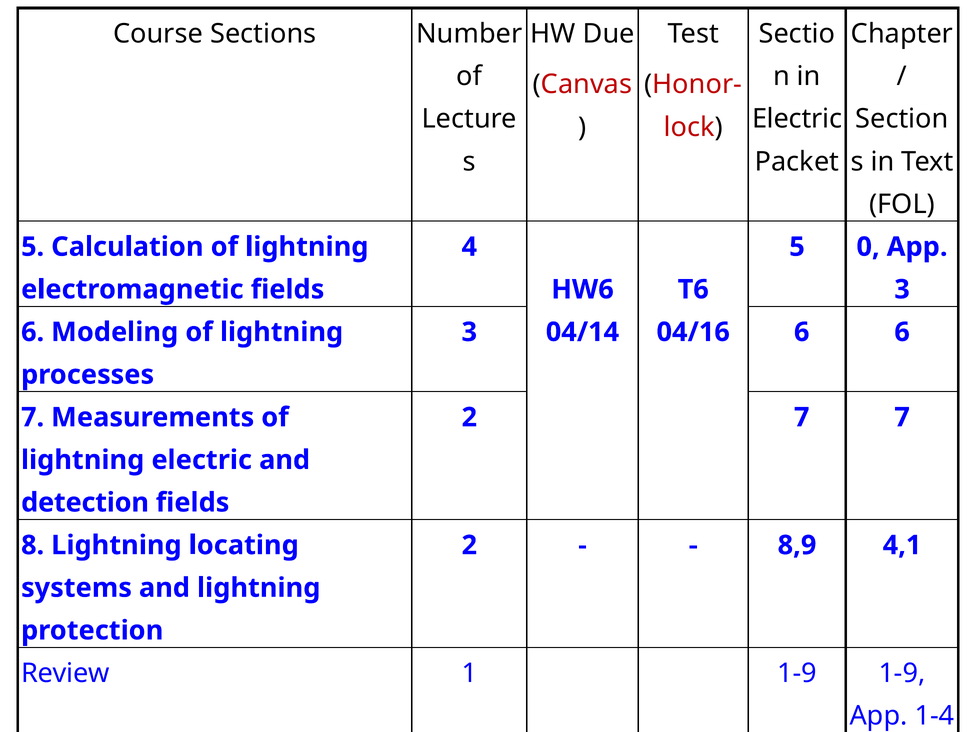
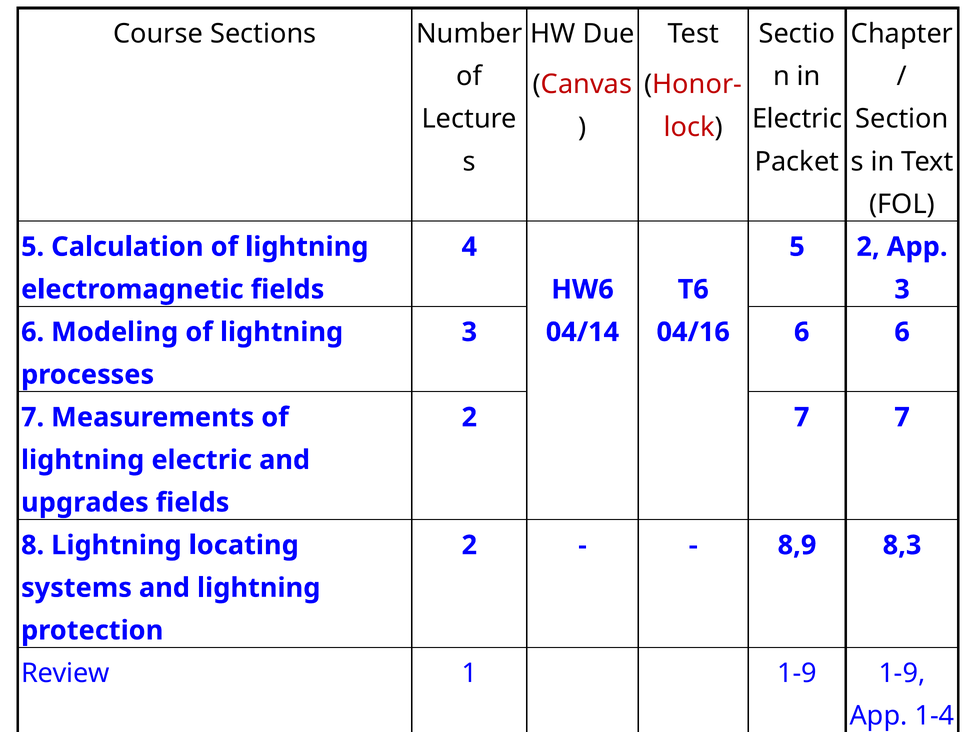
5 0: 0 -> 2
detection: detection -> upgrades
4,1: 4,1 -> 8,3
